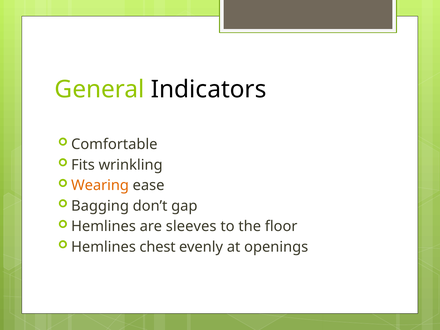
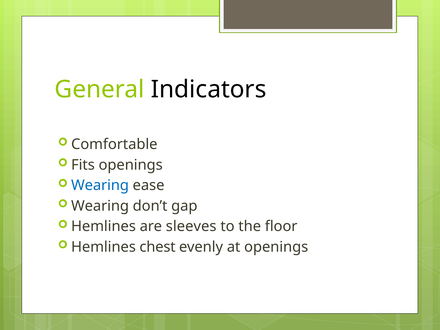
Fits wrinkling: wrinkling -> openings
Wearing at (100, 185) colour: orange -> blue
Bagging at (100, 206): Bagging -> Wearing
